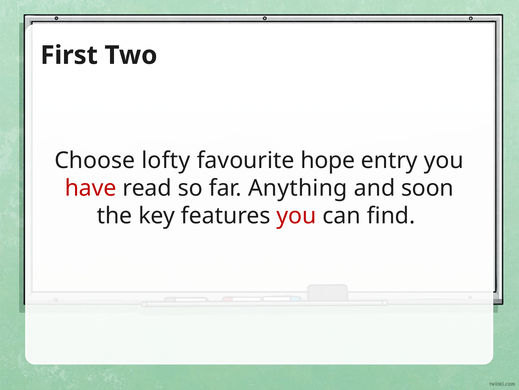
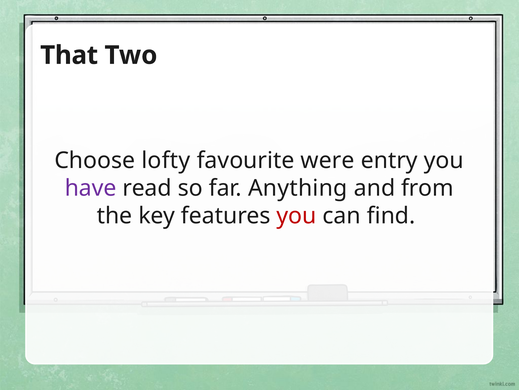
First: First -> That
hope: hope -> were
have colour: red -> purple
soon: soon -> from
